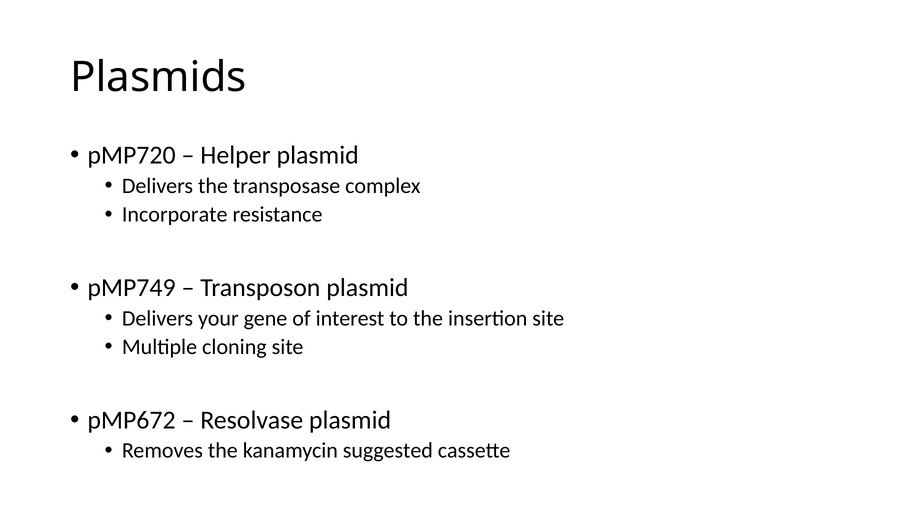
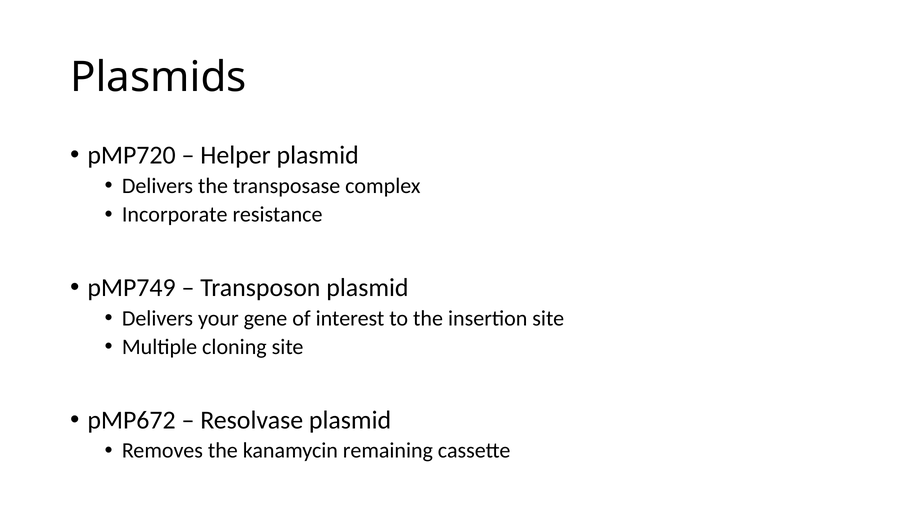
suggested: suggested -> remaining
